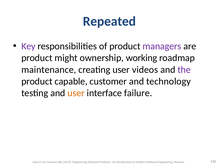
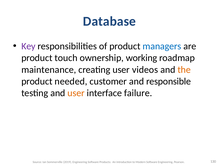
Repeated: Repeated -> Database
managers colour: purple -> blue
might: might -> touch
the colour: purple -> orange
capable: capable -> needed
technology: technology -> responsible
